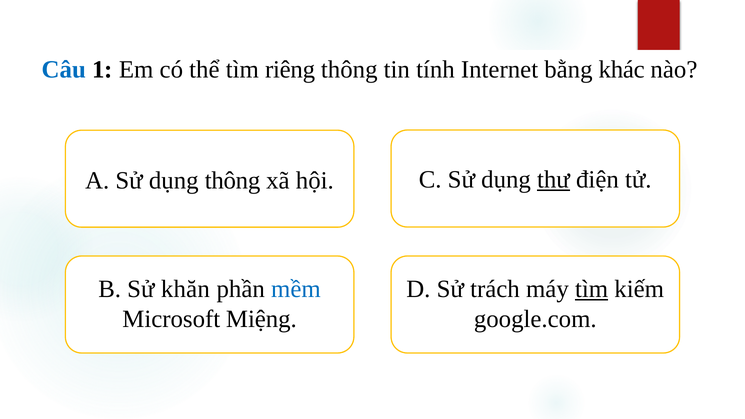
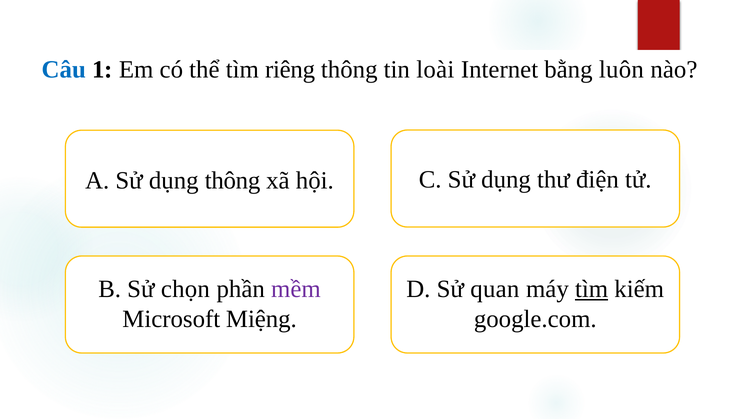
tính: tính -> loài
khác: khác -> luôn
thư underline: present -> none
khăn: khăn -> chọn
mềm colour: blue -> purple
trách: trách -> quan
